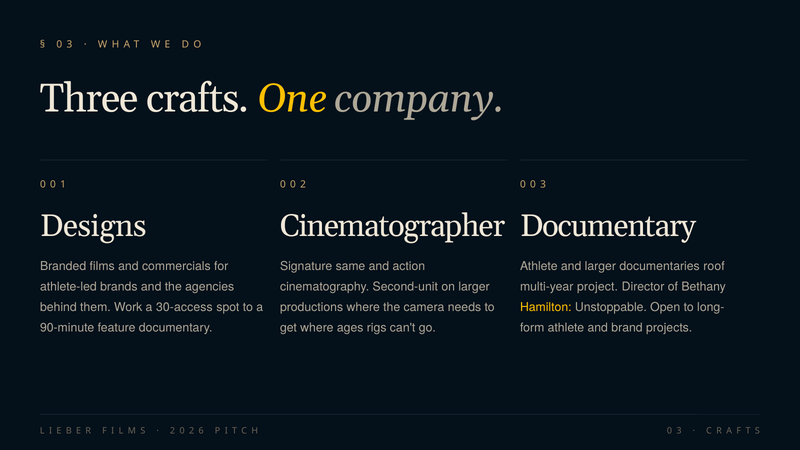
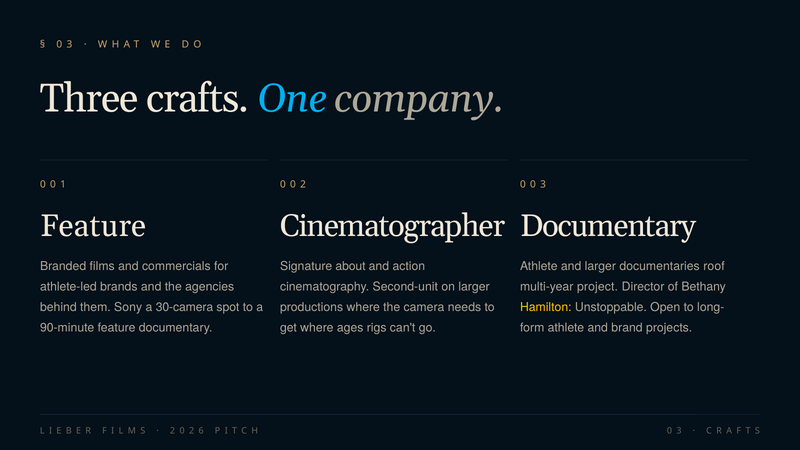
One colour: yellow -> light blue
Designs at (93, 226): Designs -> Feature
same: same -> about
Work: Work -> Sony
30-access: 30-access -> 30-camera
